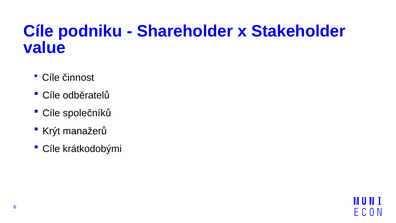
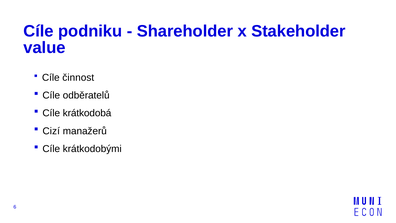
společníků: společníků -> krátkodobá
Krýt: Krýt -> Cizí
